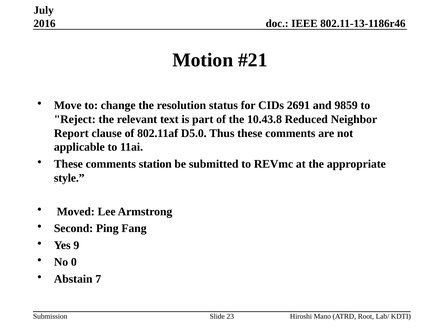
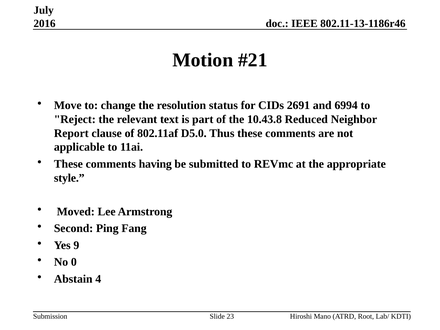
9859: 9859 -> 6994
station: station -> having
7: 7 -> 4
